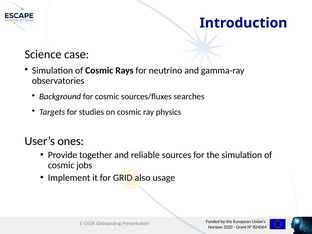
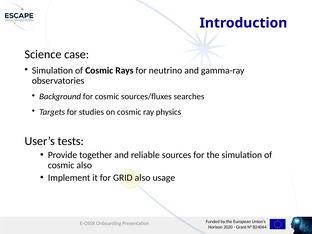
ones: ones -> tests
cosmic jobs: jobs -> also
